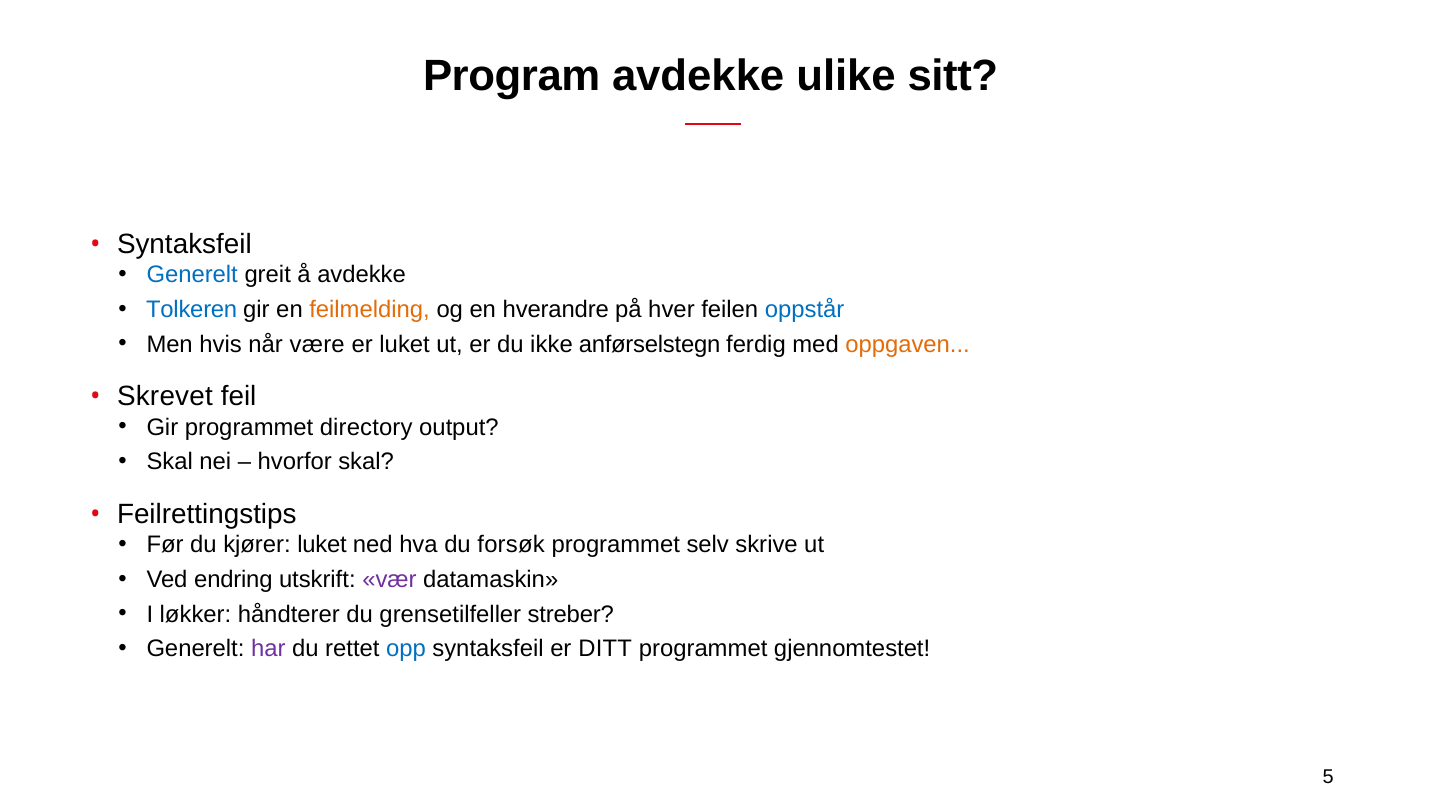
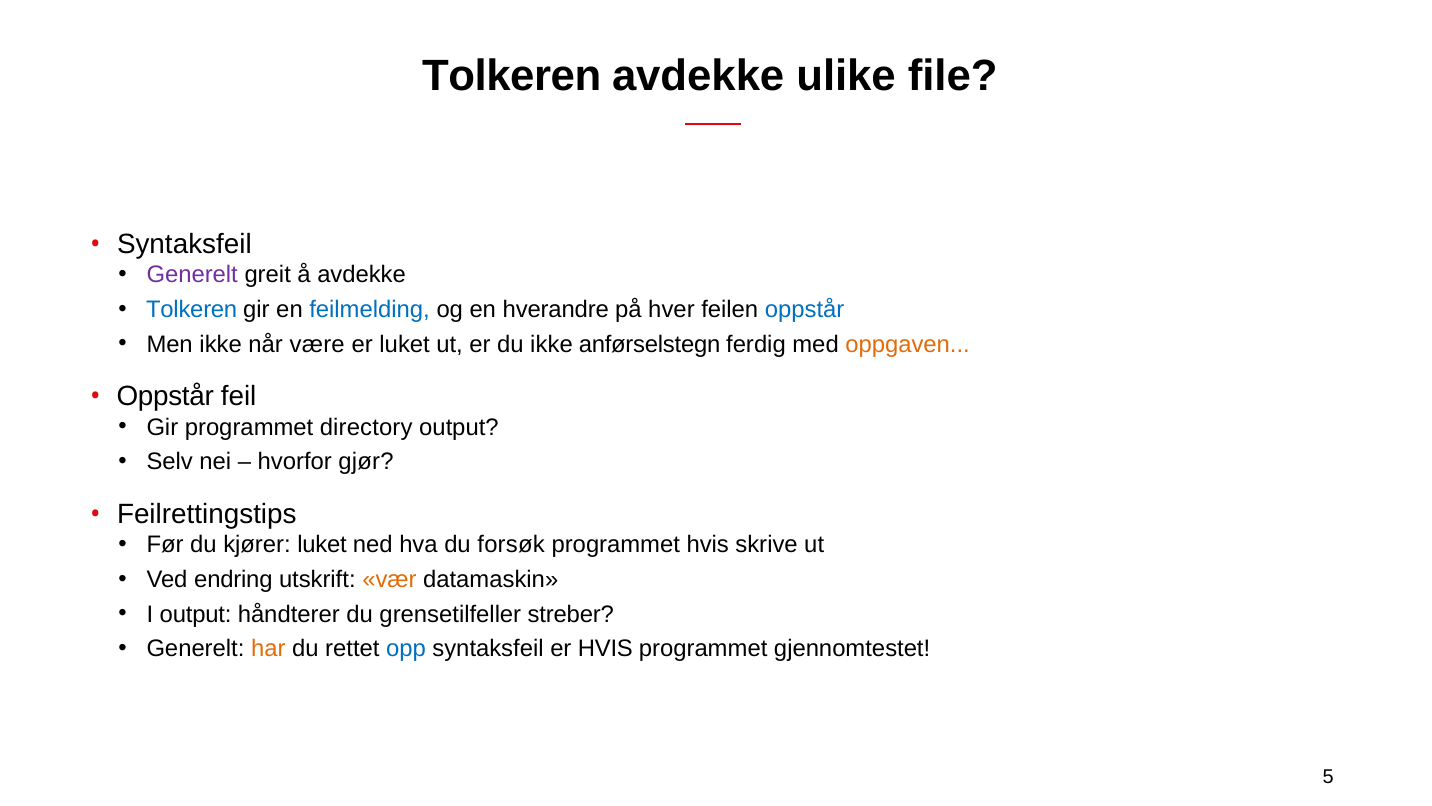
Program at (512, 76): Program -> Tolkeren
sitt: sitt -> file
Generelt at (192, 275) colour: blue -> purple
feilmelding colour: orange -> blue
Men hvis: hvis -> ikke
Skrevet at (165, 396): Skrevet -> Oppstår
Skal at (170, 462): Skal -> Selv
hvorfor skal: skal -> gjør
programmet selv: selv -> hvis
vær colour: purple -> orange
I løkker: løkker -> output
har colour: purple -> orange
er DITT: DITT -> HVIS
